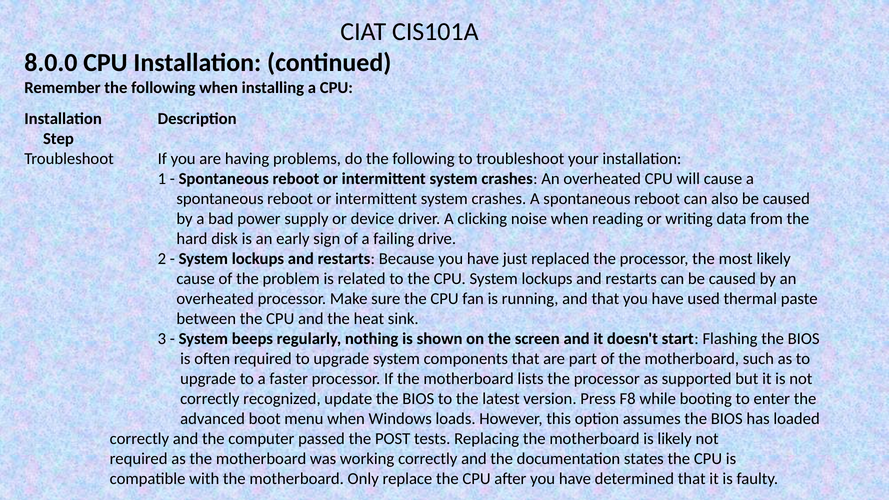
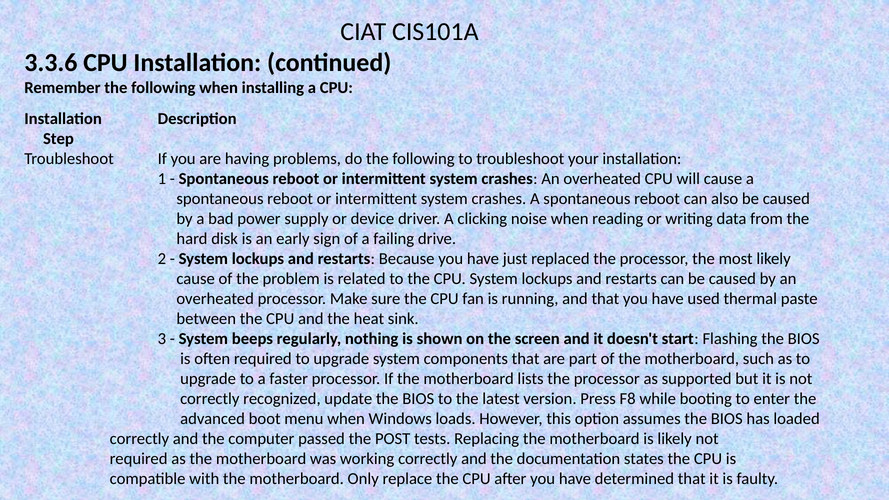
8.0.0: 8.0.0 -> 3.3.6
